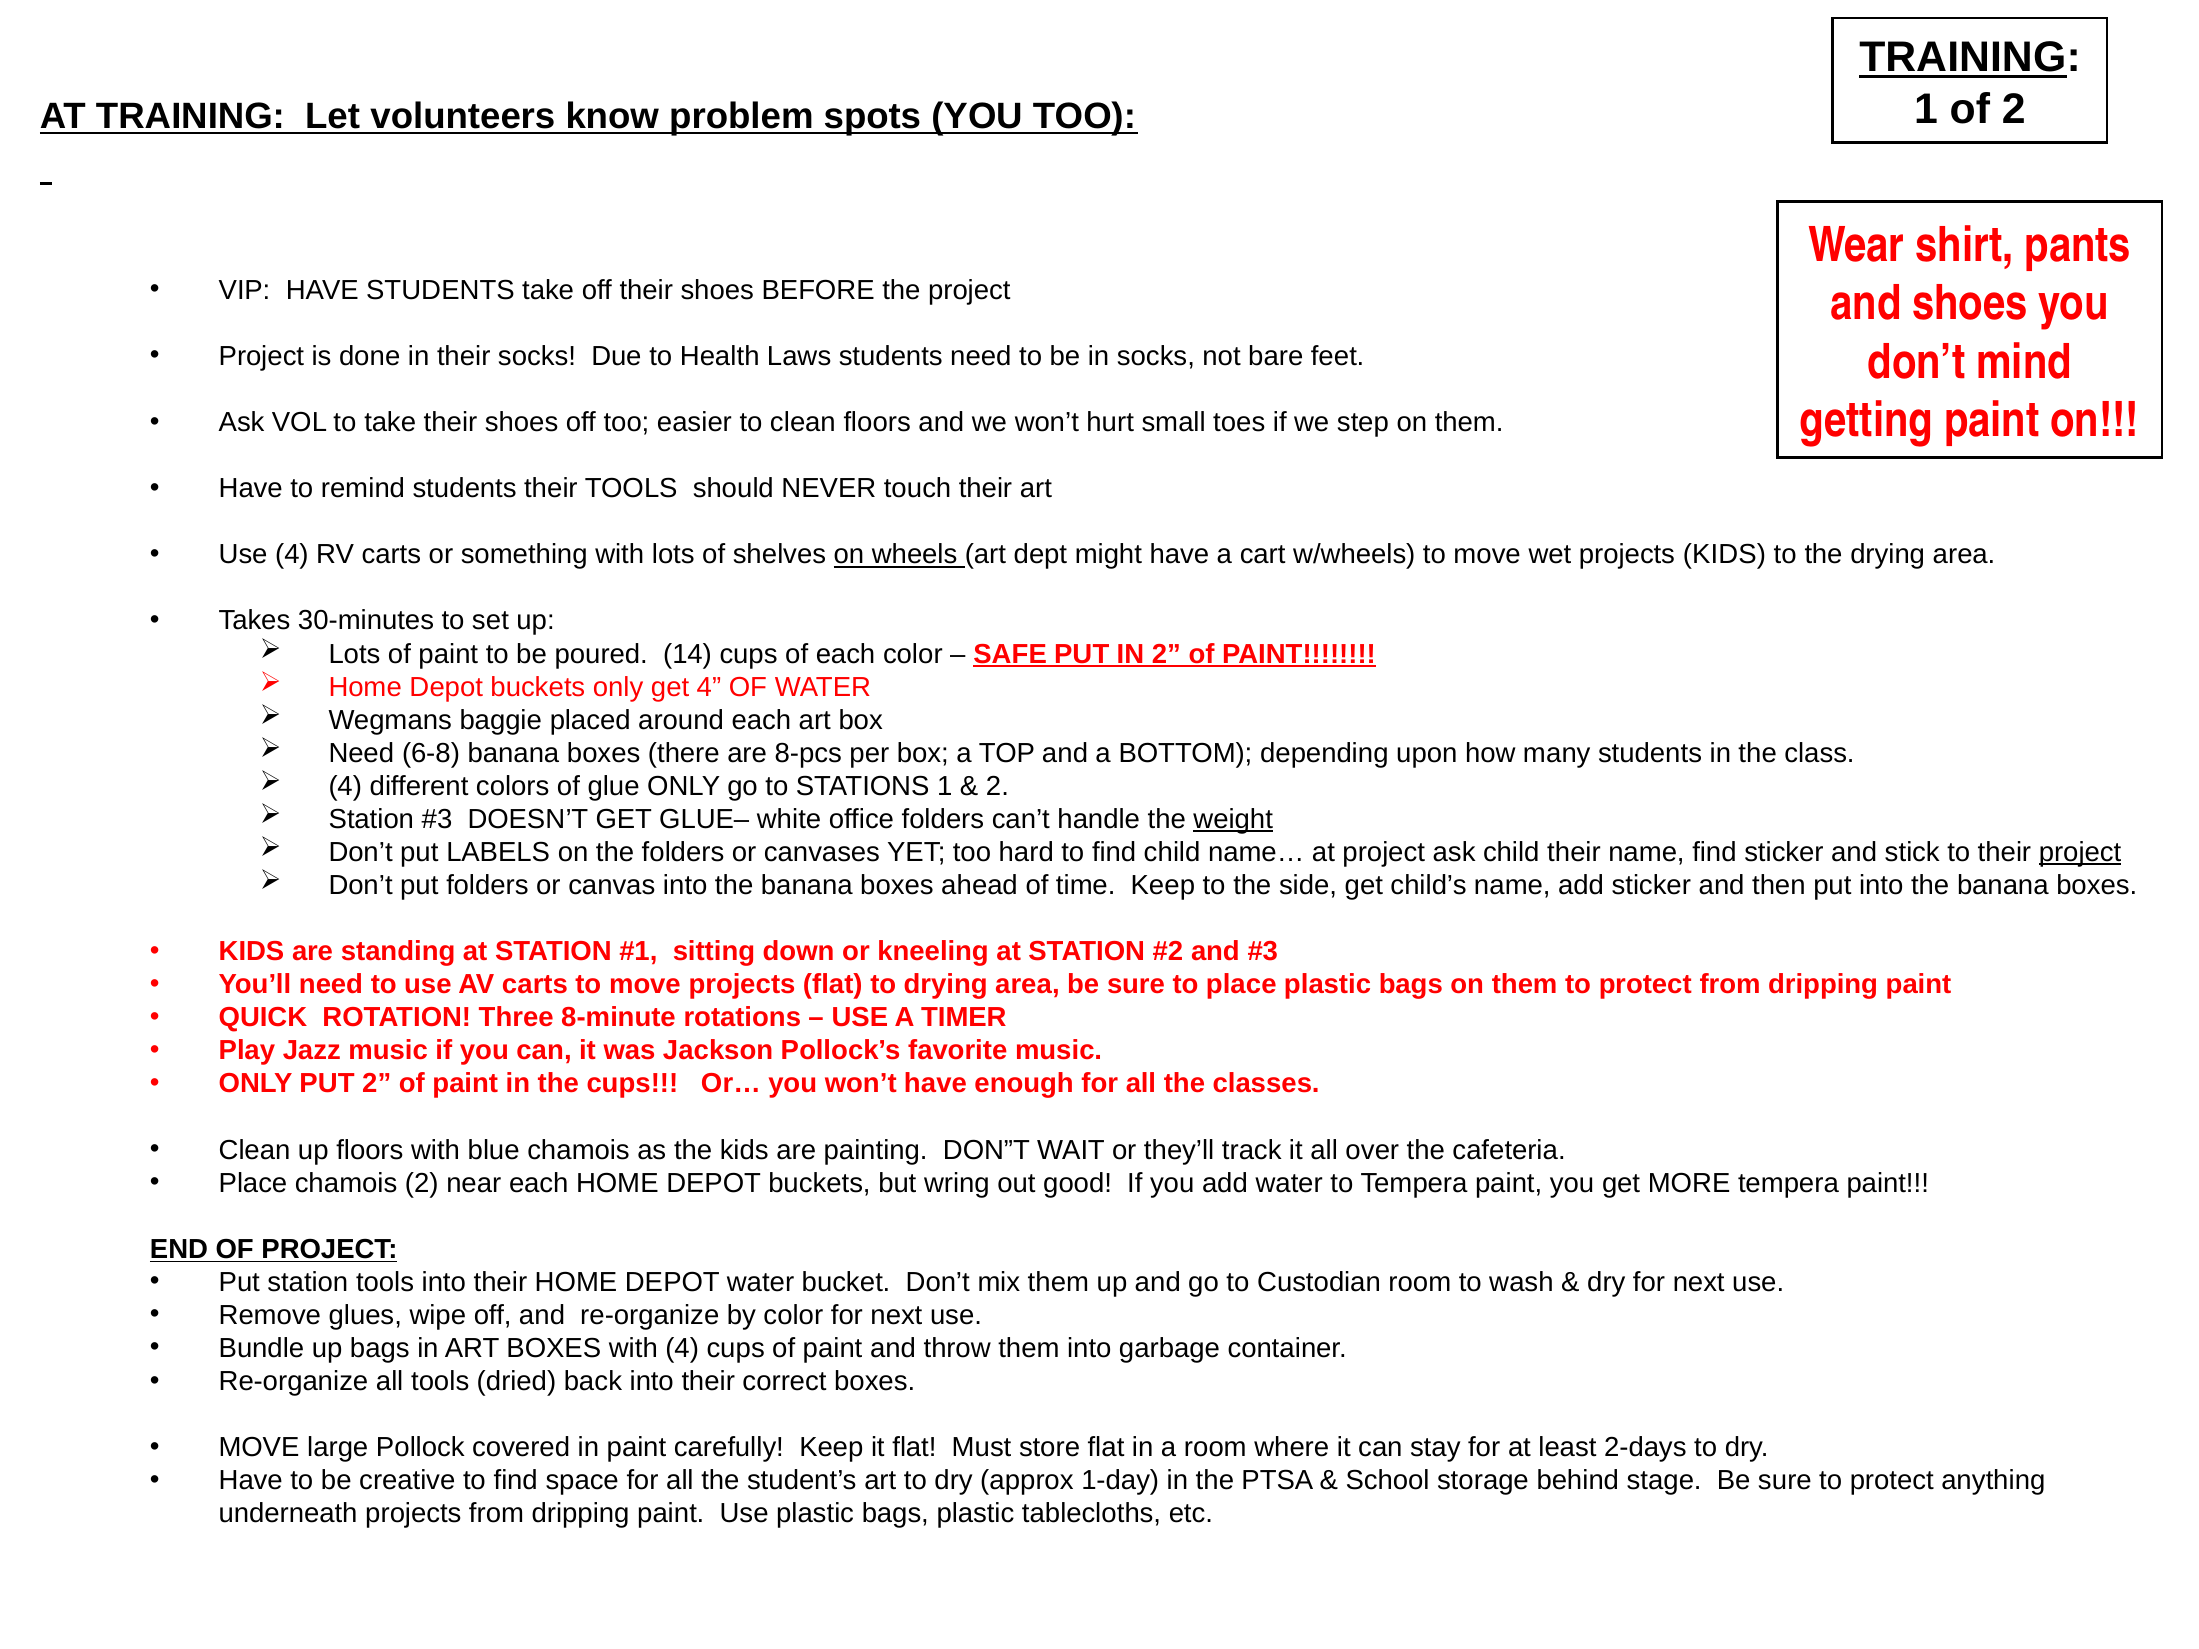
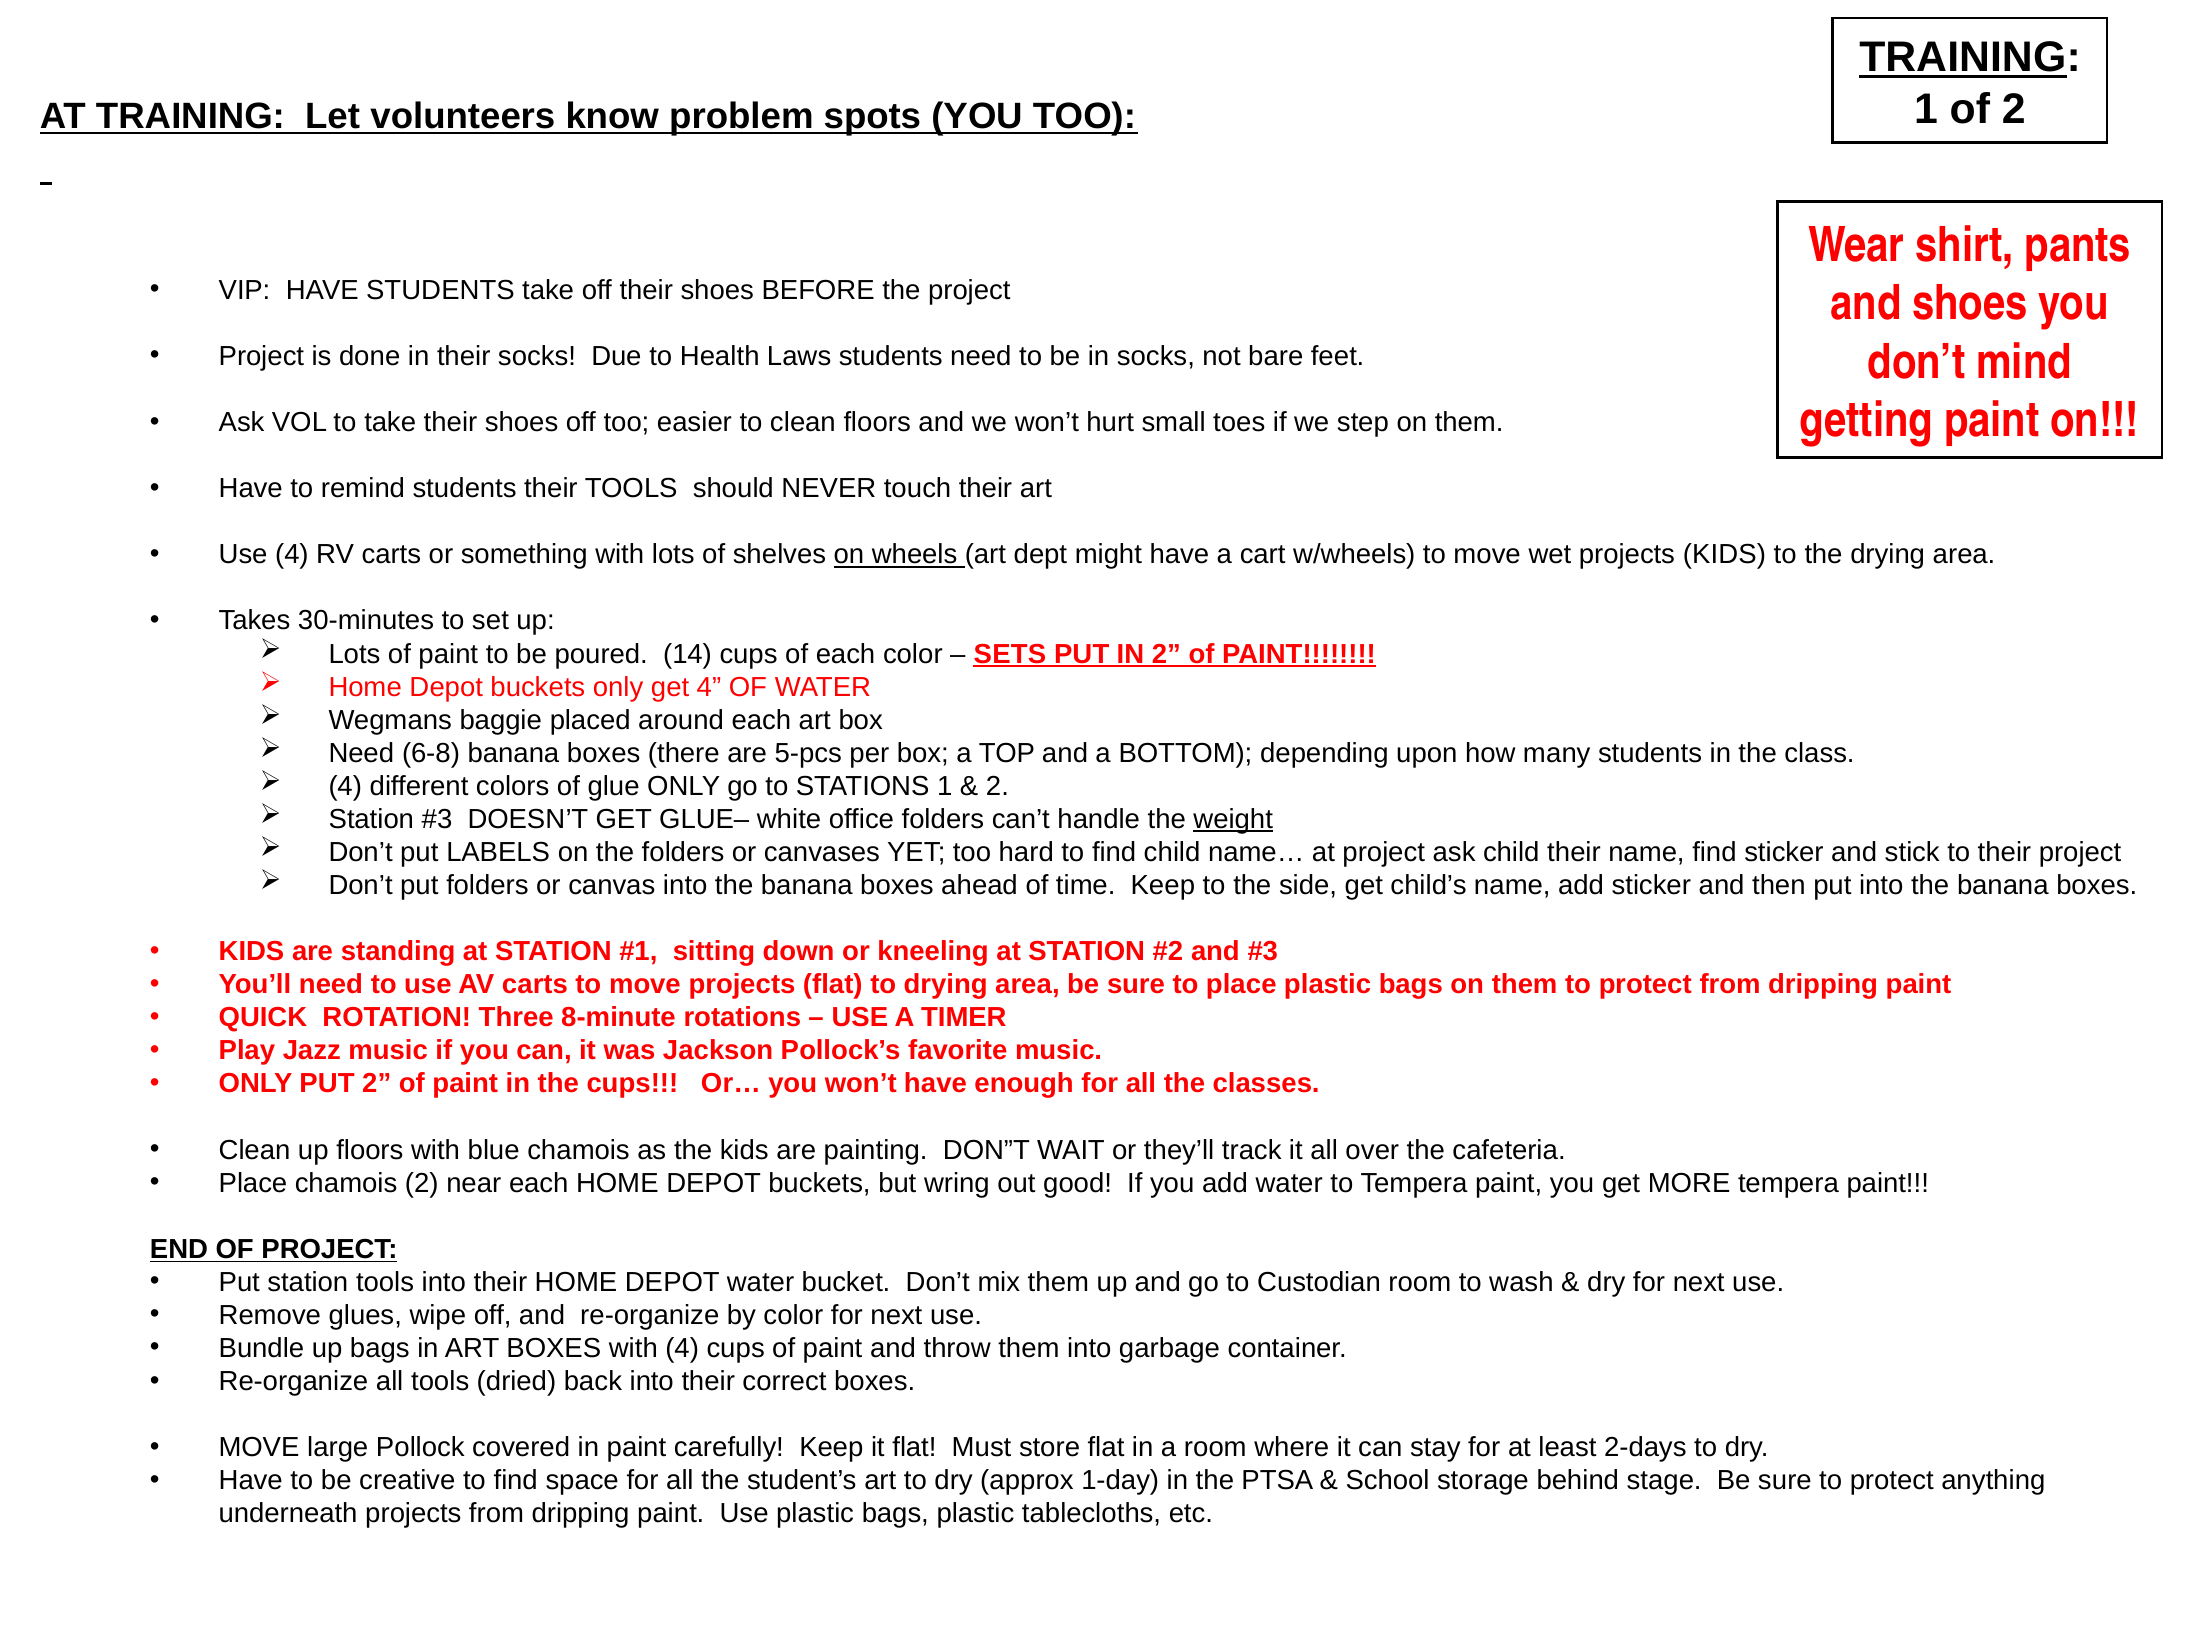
SAFE: SAFE -> SETS
8-pcs: 8-pcs -> 5-pcs
project at (2080, 853) underline: present -> none
